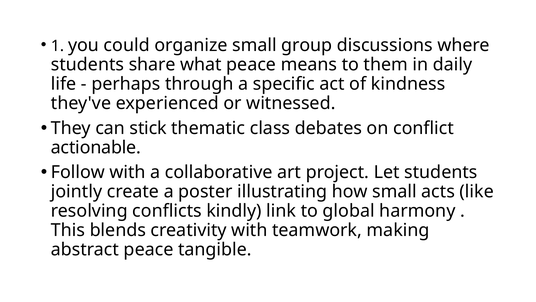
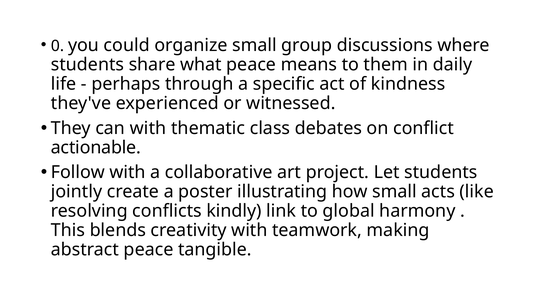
1: 1 -> 0
can stick: stick -> with
